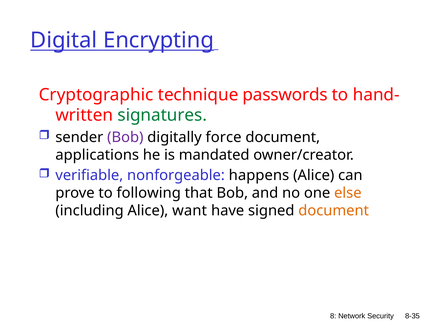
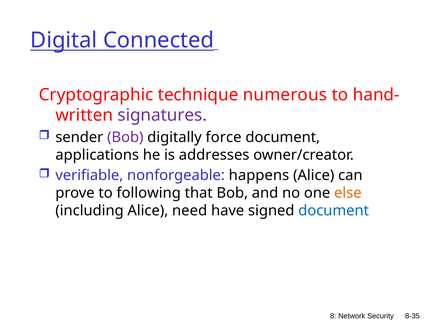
Encrypting: Encrypting -> Connected
passwords: passwords -> numerous
signatures colour: green -> purple
mandated: mandated -> addresses
want: want -> need
document at (334, 211) colour: orange -> blue
